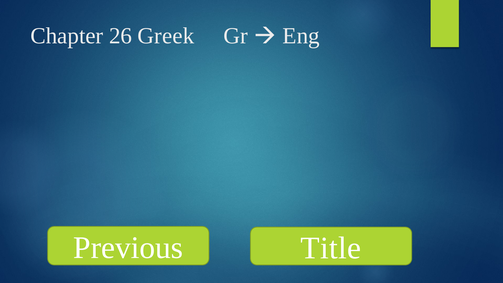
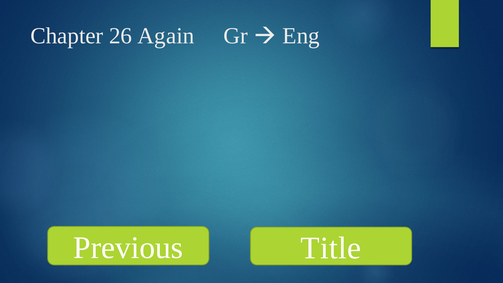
Greek: Greek -> Again
